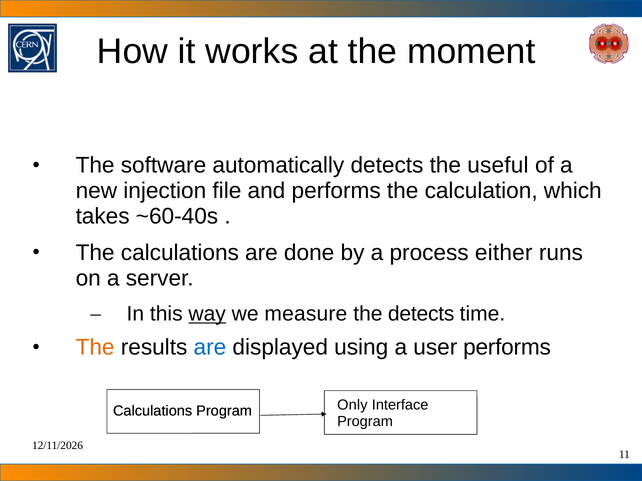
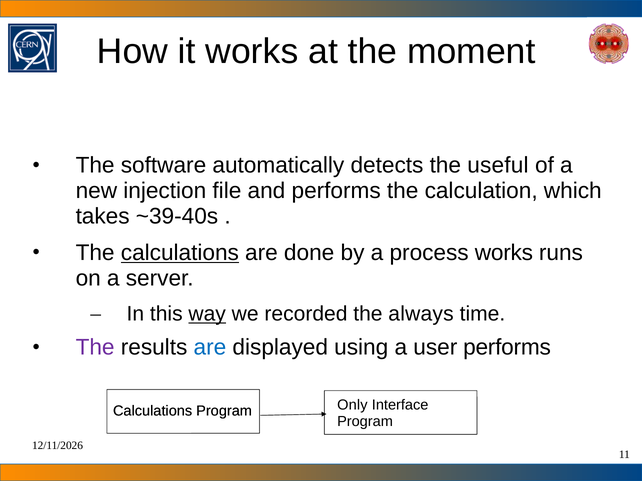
~60-40s: ~60-40s -> ~39-40s
calculations at (180, 253) underline: none -> present
process either: either -> works
measure: measure -> recorded
the detects: detects -> always
The at (95, 348) colour: orange -> purple
